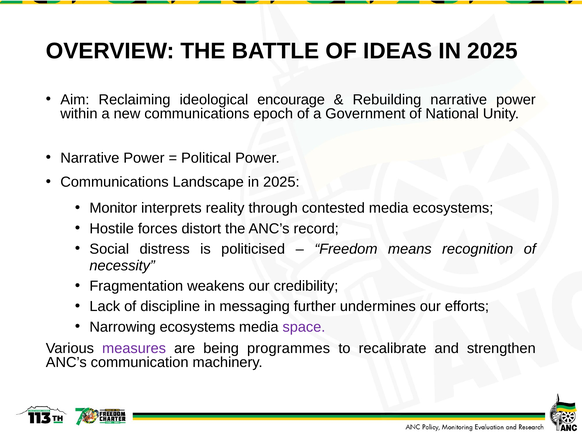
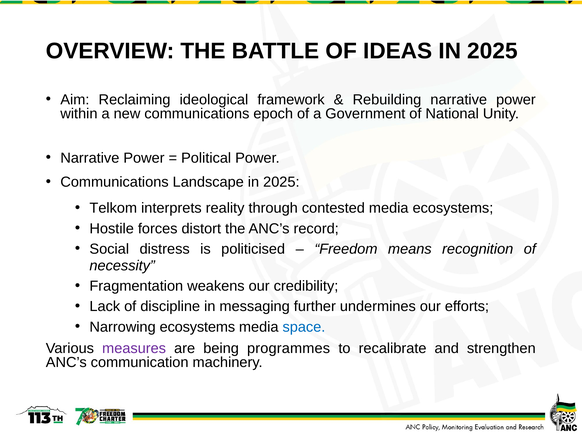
encourage: encourage -> framework
Monitor: Monitor -> Telkom
space colour: purple -> blue
